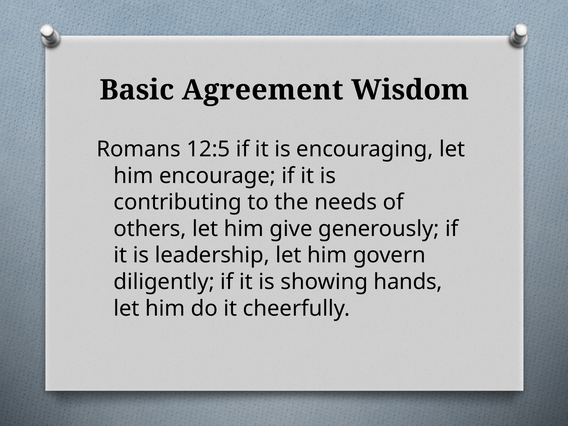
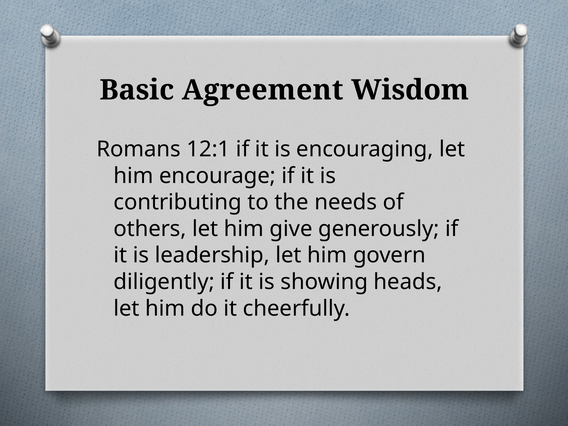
12:5: 12:5 -> 12:1
hands: hands -> heads
